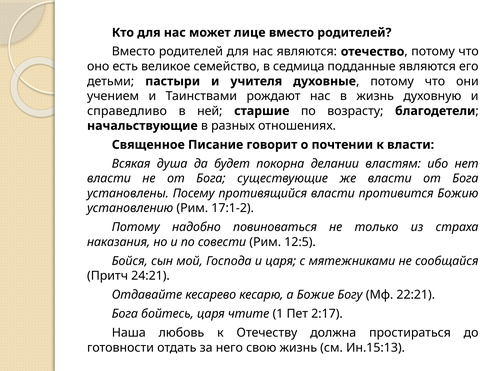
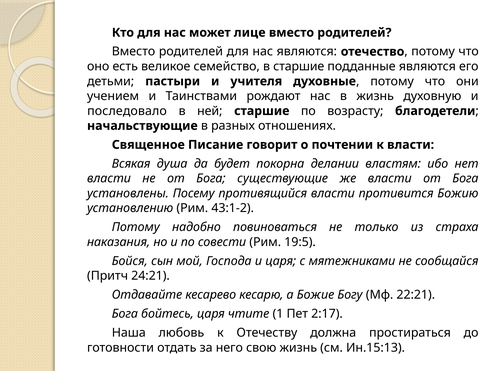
в седмица: седмица -> старшие
справедливо: справедливо -> последовало
17:1-2: 17:1-2 -> 43:1-2
12:5: 12:5 -> 19:5
